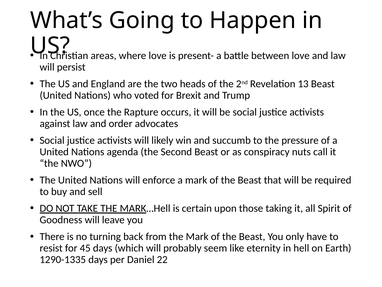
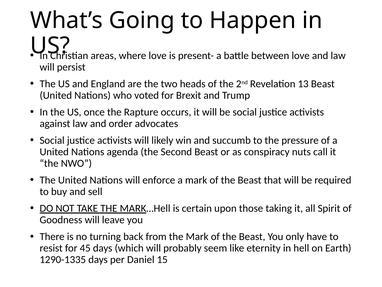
22: 22 -> 15
